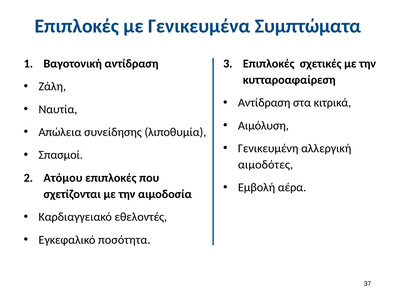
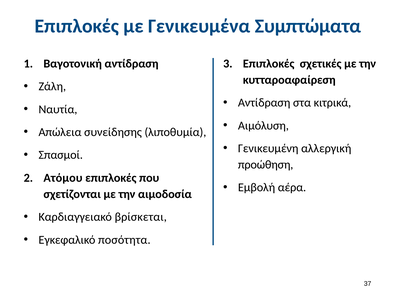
αιμοδότες: αιμοδότες -> προώθηση
εθελοντές: εθελοντές -> βρίσκεται
